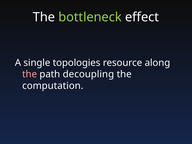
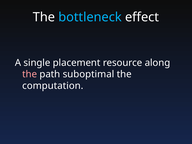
bottleneck colour: light green -> light blue
topologies: topologies -> placement
decoupling: decoupling -> suboptimal
